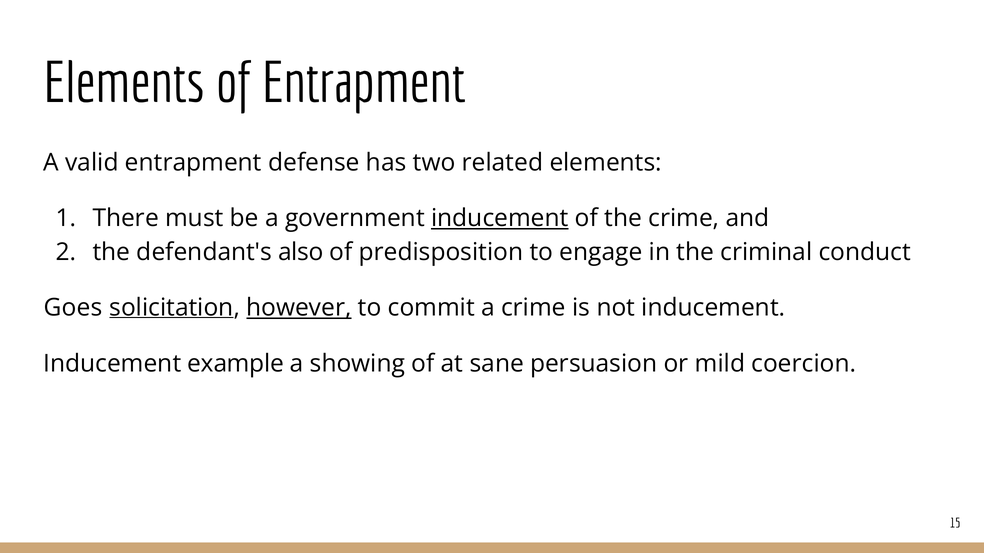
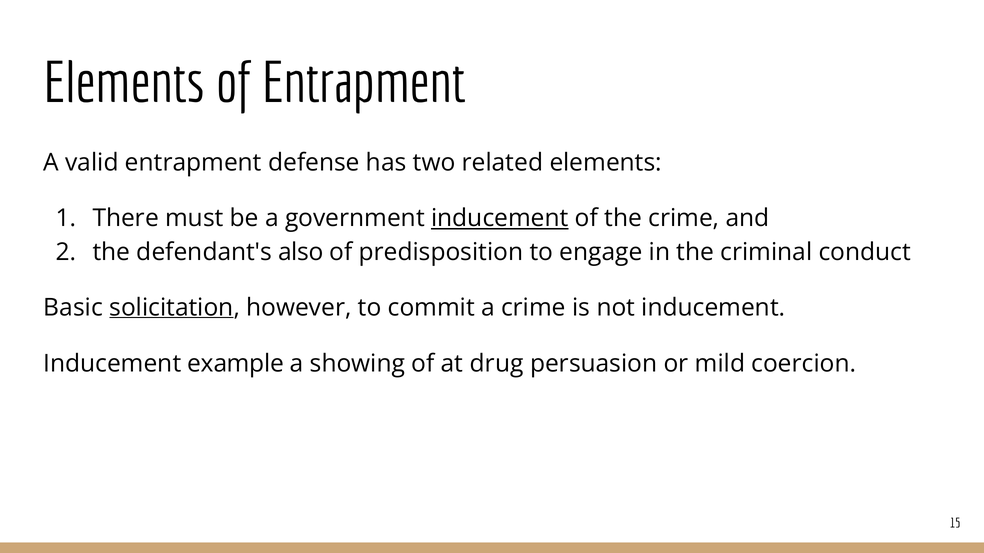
Goes: Goes -> Basic
however underline: present -> none
sane: sane -> drug
